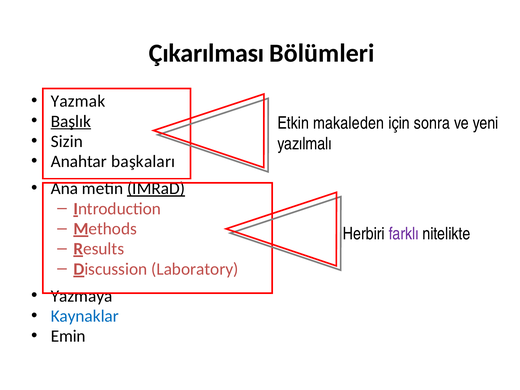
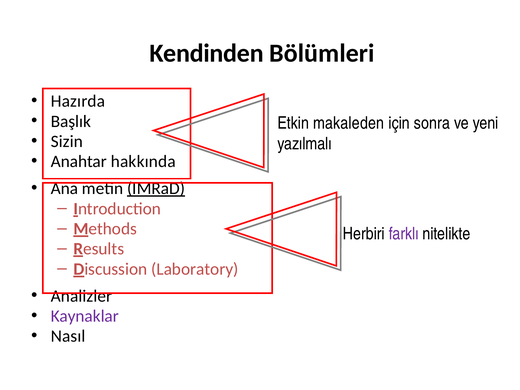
Çıkarılması: Çıkarılması -> Kendinden
Yazmak: Yazmak -> Hazırda
Başlık underline: present -> none
başkaları: başkaları -> hakkında
Yazmaya: Yazmaya -> Analizler
Kaynaklar colour: blue -> purple
Emin: Emin -> Nasıl
